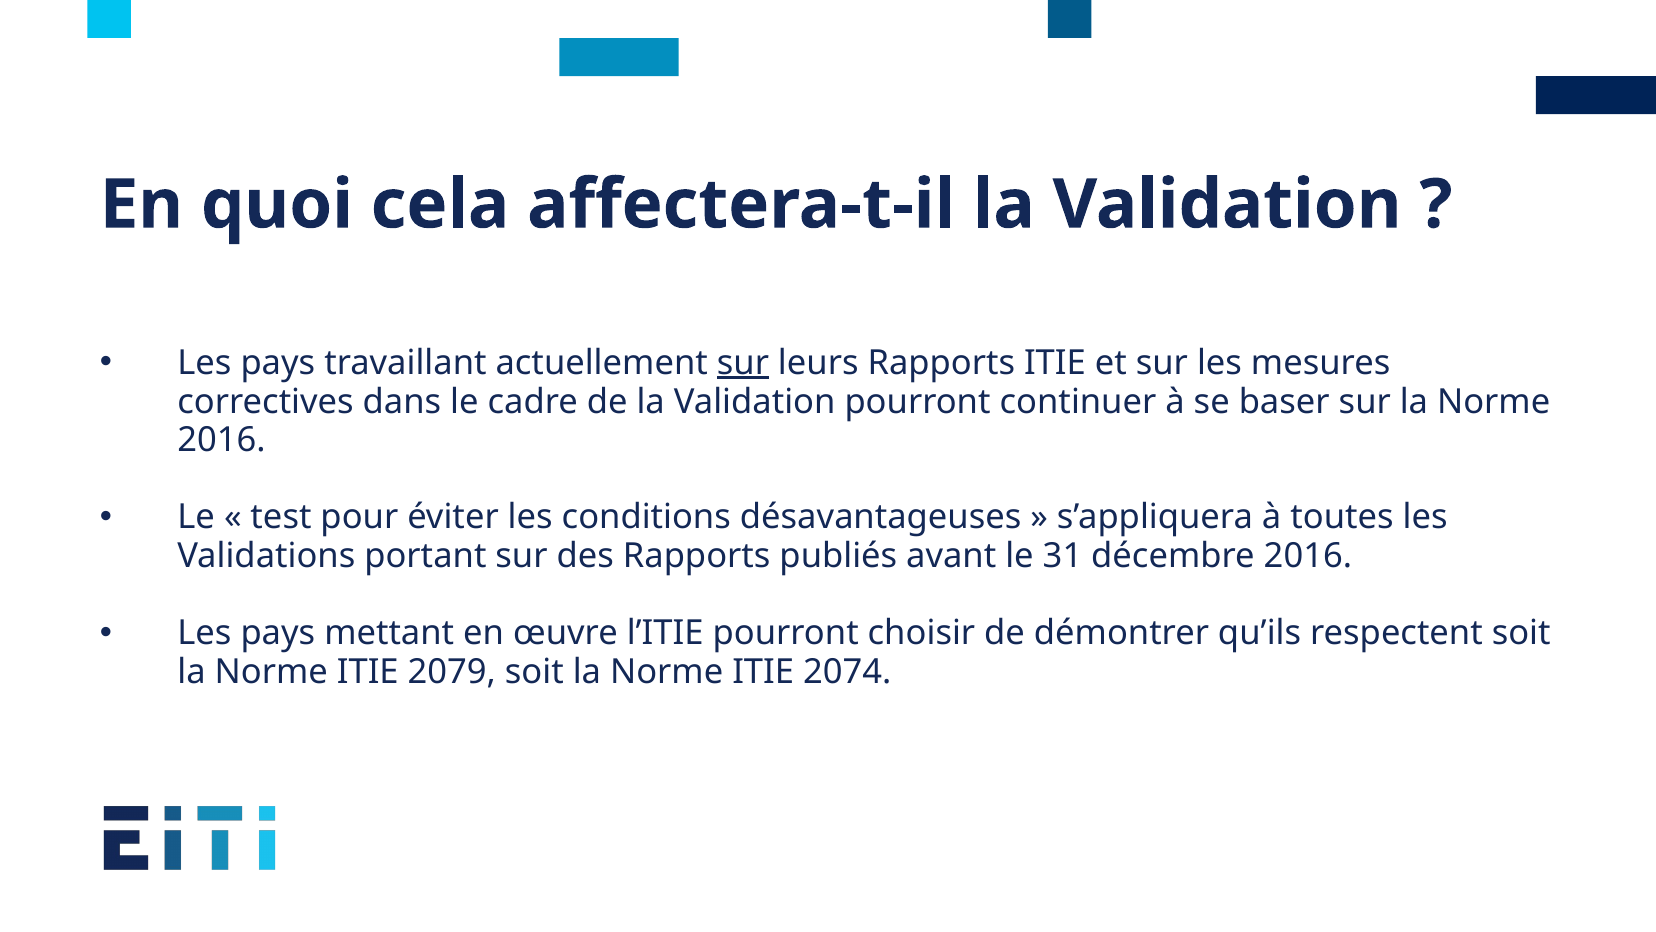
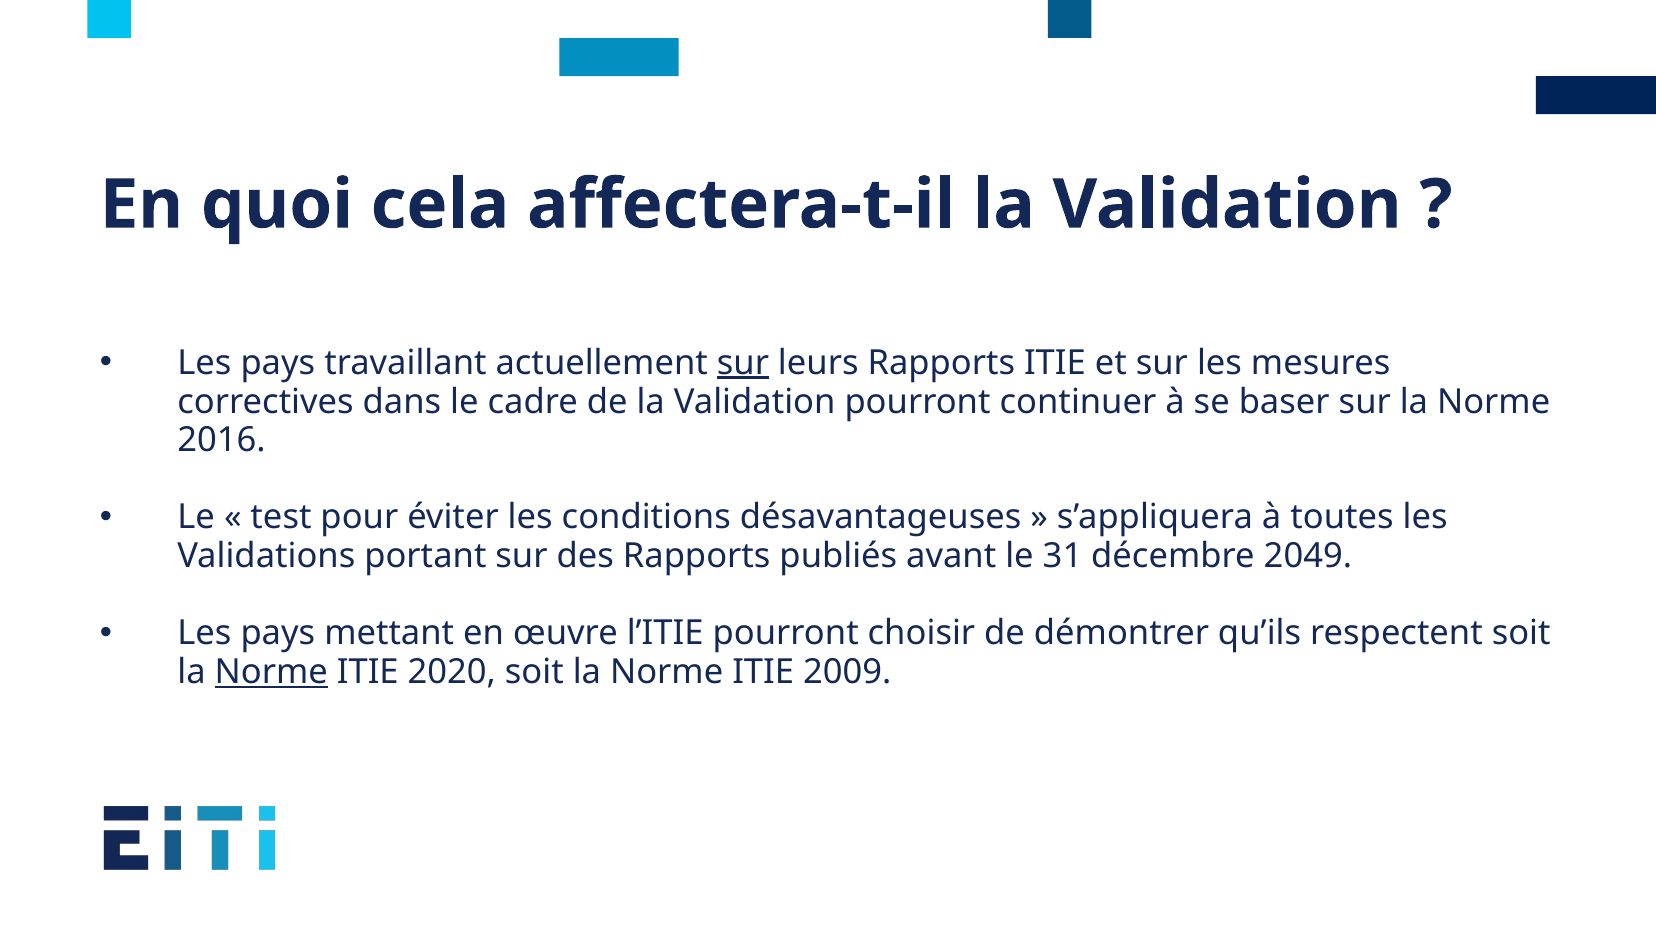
décembre 2016: 2016 -> 2049
Norme at (271, 672) underline: none -> present
2079: 2079 -> 2020
2074: 2074 -> 2009
